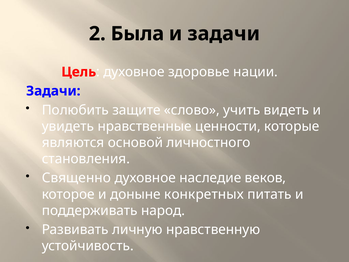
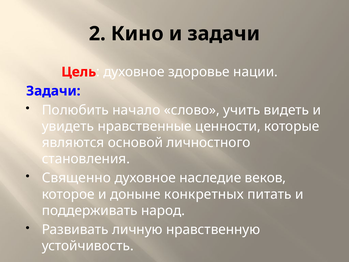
Была: Была -> Кино
защите: защите -> начало
